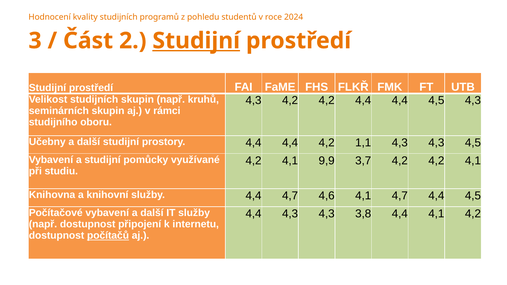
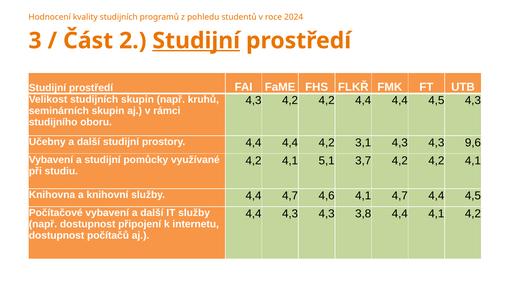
1,1: 1,1 -> 3,1
4,3 4,5: 4,5 -> 9,6
9,9: 9,9 -> 5,1
počítačů underline: present -> none
